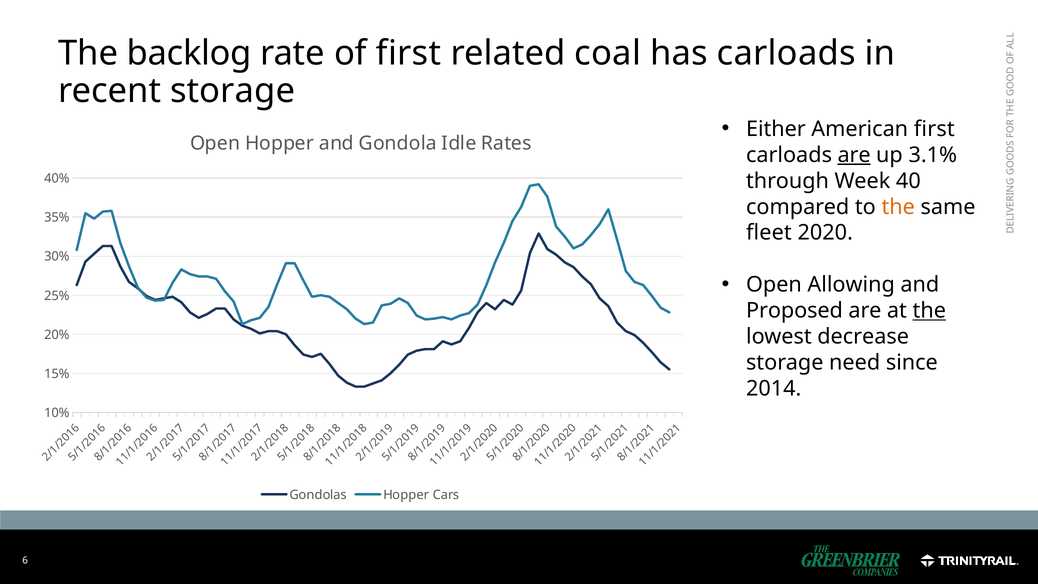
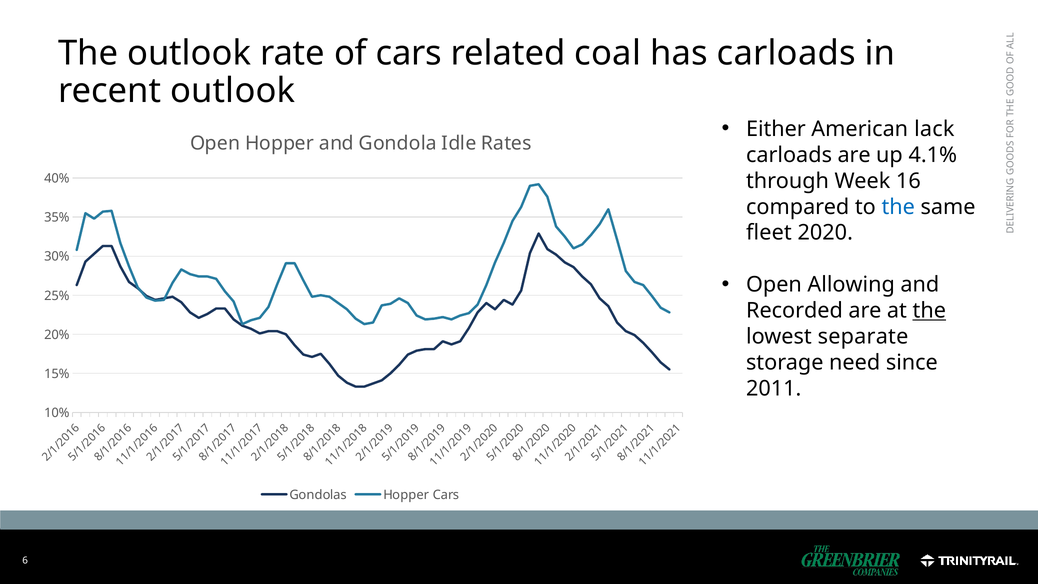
The backlog: backlog -> outlook
of first: first -> cars
recent storage: storage -> outlook
American first: first -> lack
are at (854, 155) underline: present -> none
3.1%: 3.1% -> 4.1%
40: 40 -> 16
the at (898, 207) colour: orange -> blue
Proposed: Proposed -> Recorded
decrease: decrease -> separate
2014: 2014 -> 2011
